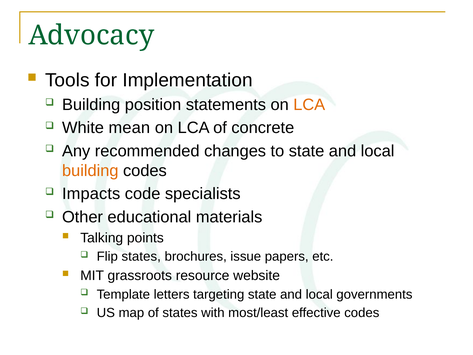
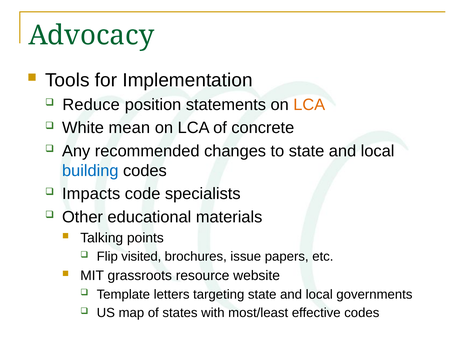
Building at (91, 105): Building -> Reduce
building at (90, 171) colour: orange -> blue
Flip states: states -> visited
